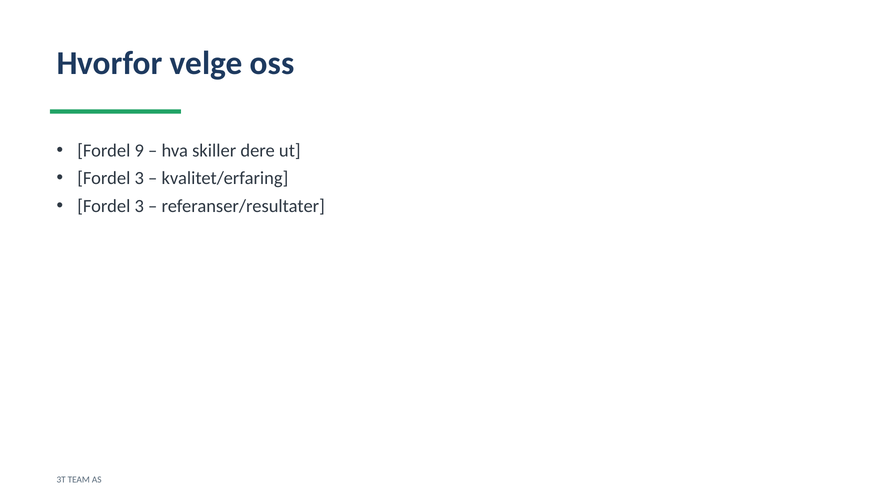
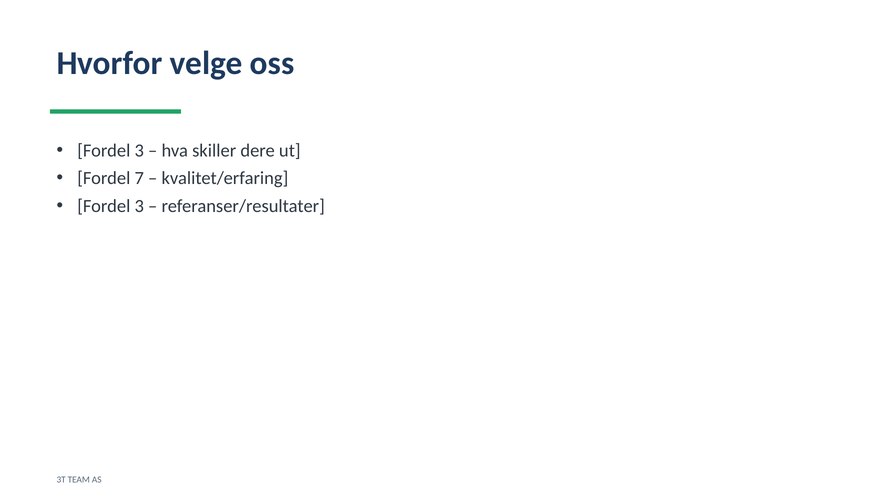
9 at (139, 150): 9 -> 3
3 at (139, 178): 3 -> 7
